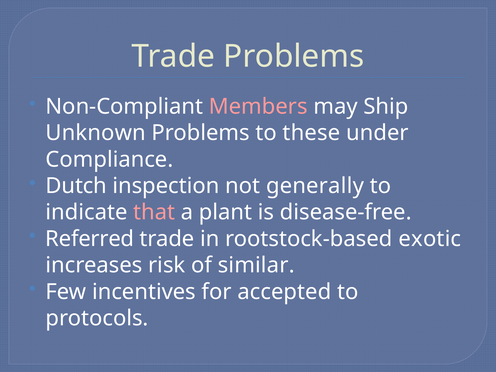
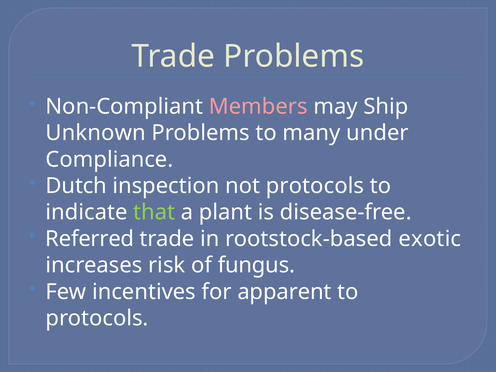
these: these -> many
not generally: generally -> protocols
that colour: pink -> light green
similar: similar -> fungus
accepted: accepted -> apparent
